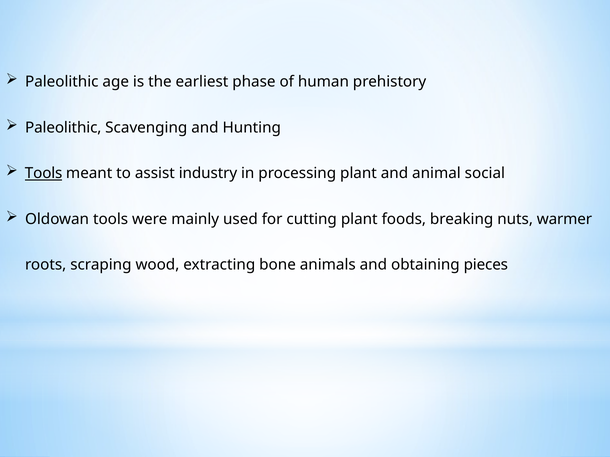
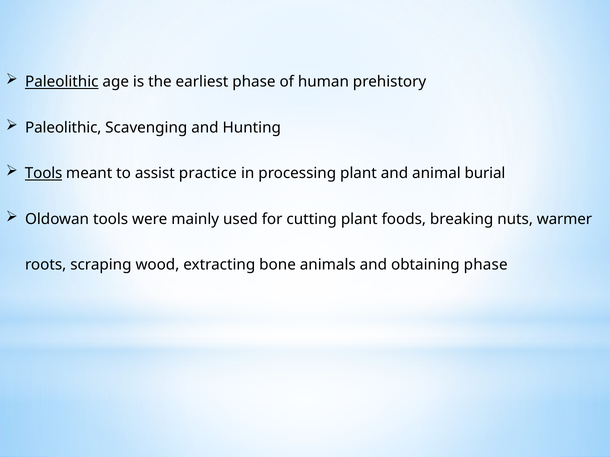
Paleolithic at (62, 82) underline: none -> present
industry: industry -> practice
social: social -> burial
obtaining pieces: pieces -> phase
